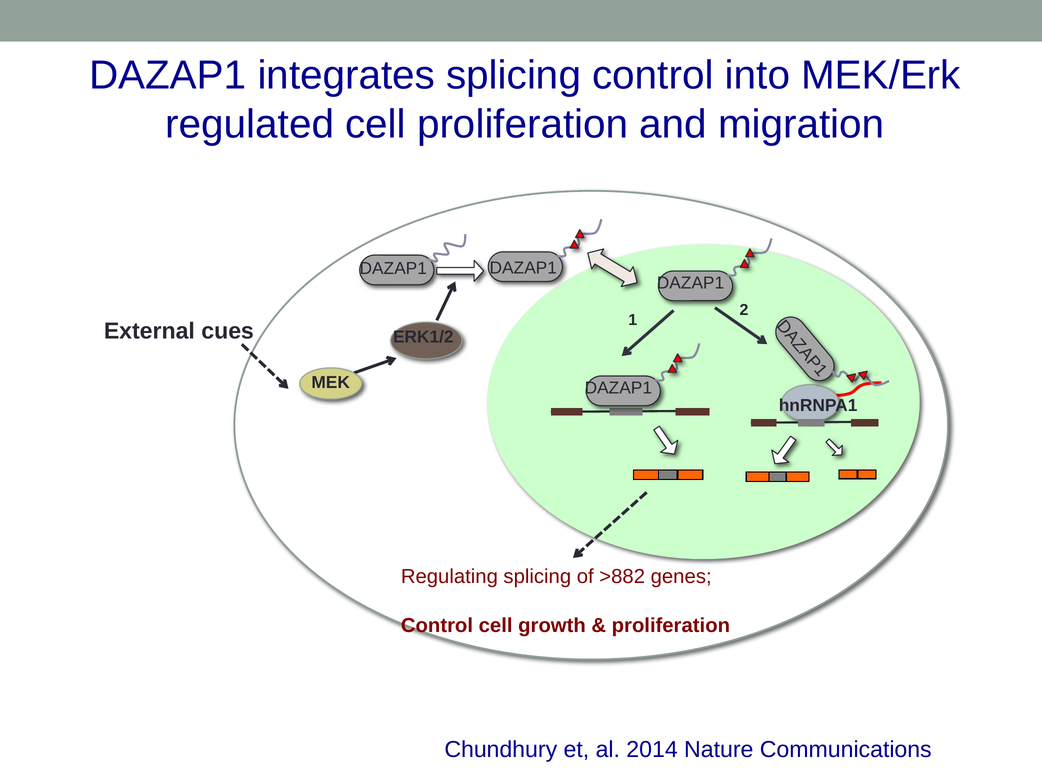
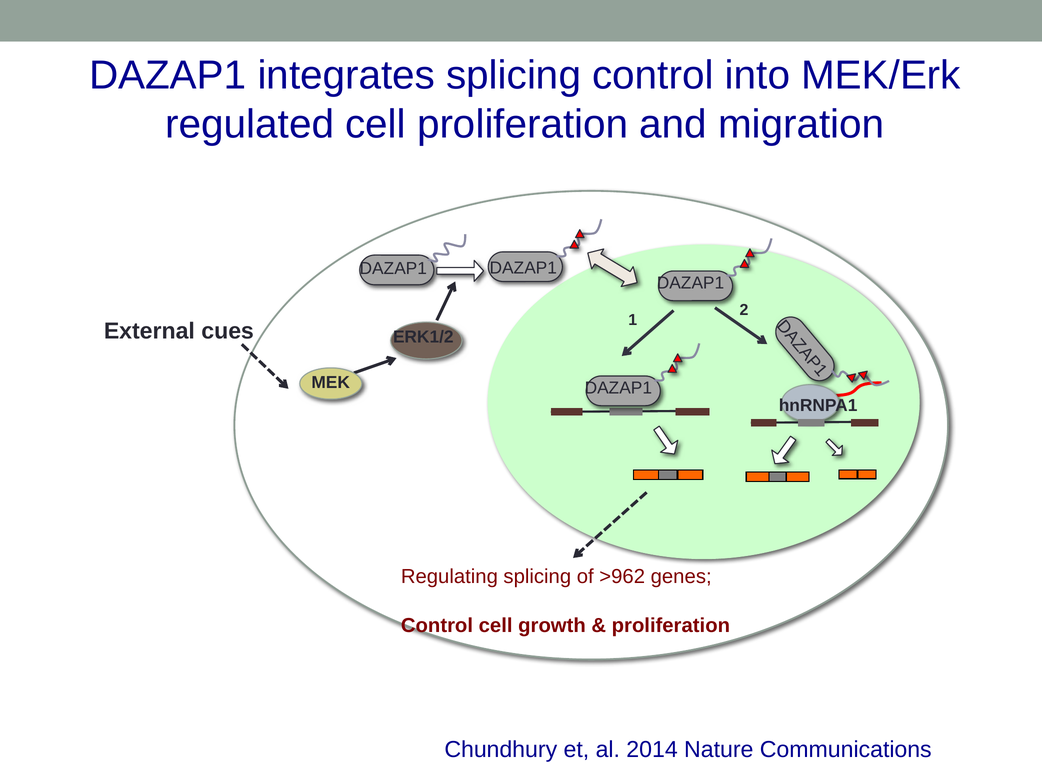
>882: >882 -> >962
